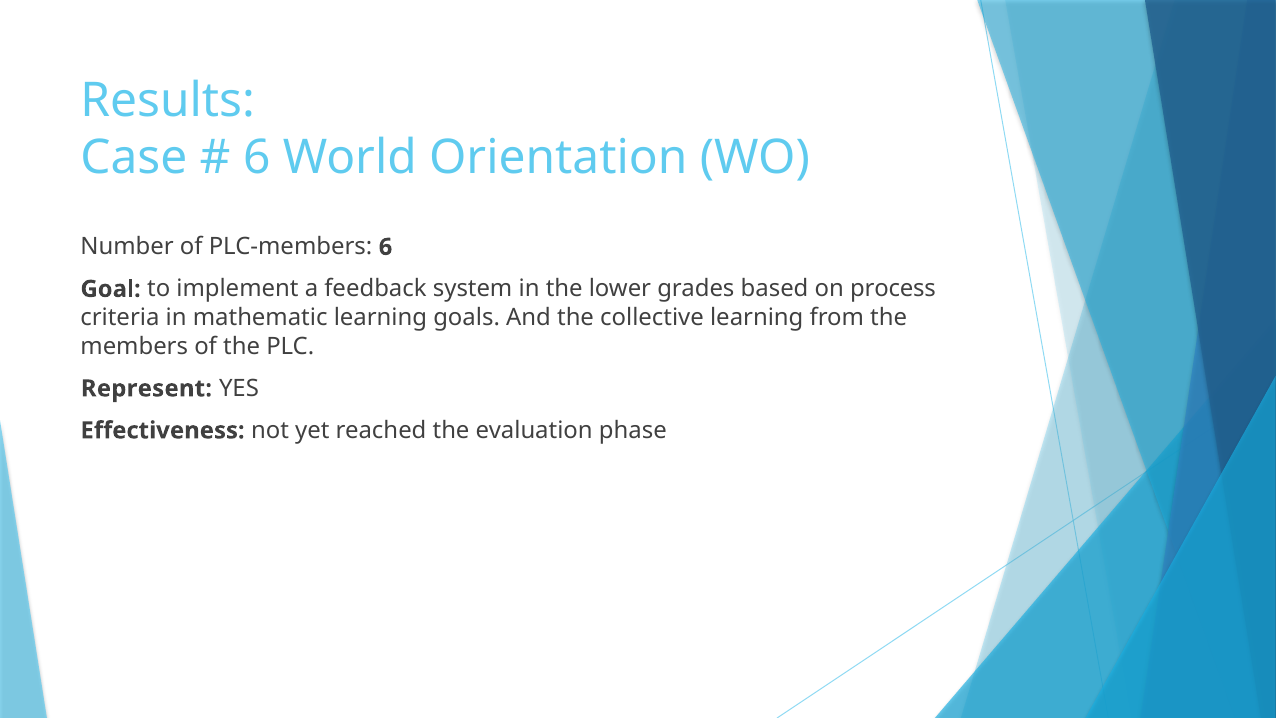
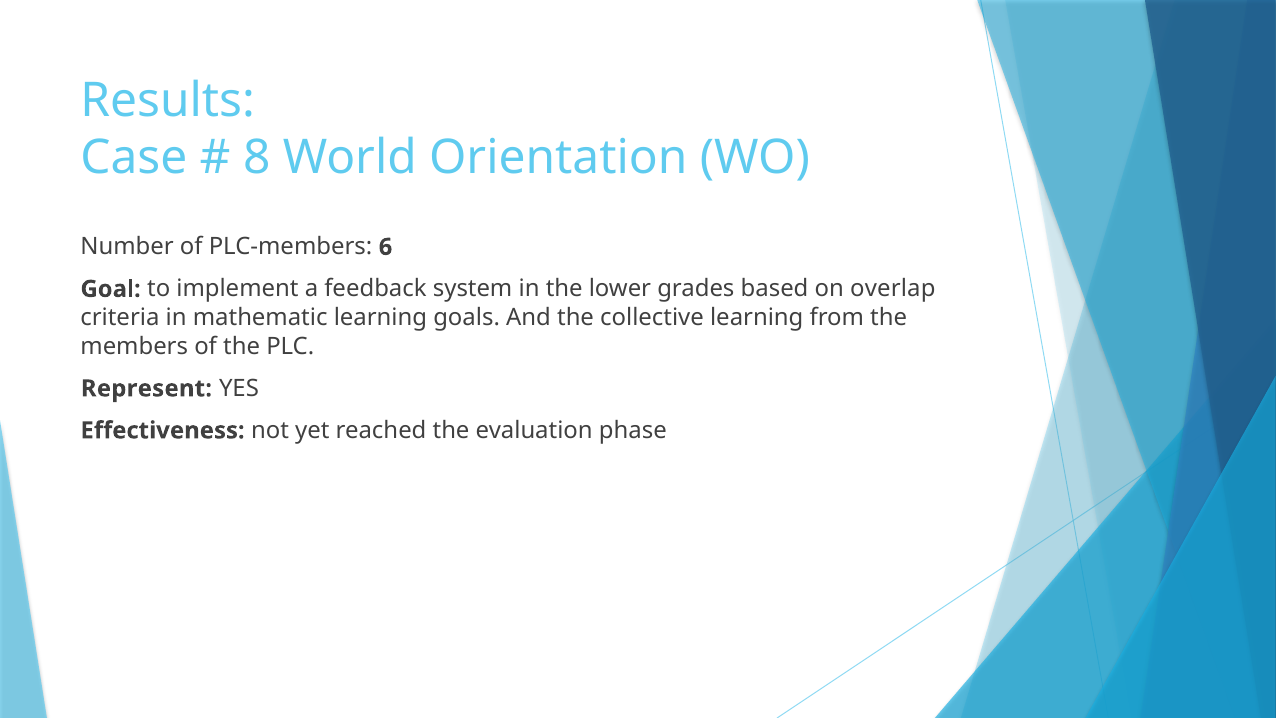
6 at (257, 158): 6 -> 8
process: process -> overlap
